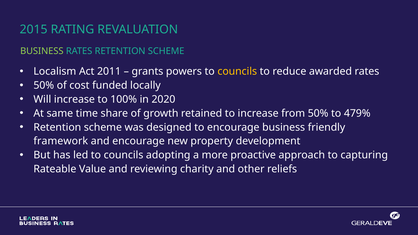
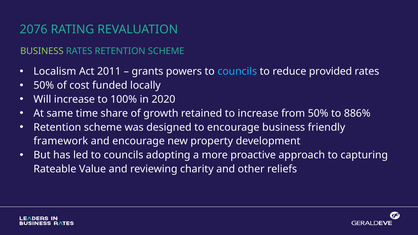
2015: 2015 -> 2076
councils at (237, 72) colour: yellow -> light blue
awarded: awarded -> provided
479%: 479% -> 886%
